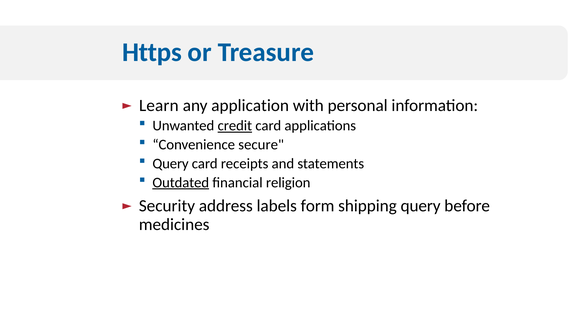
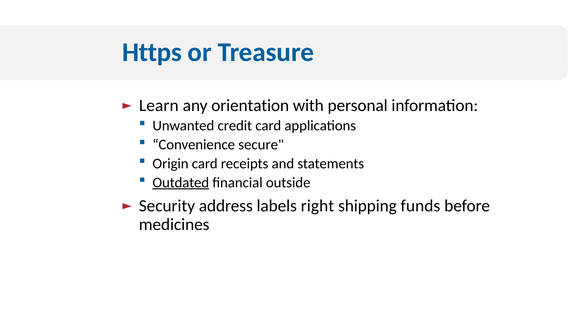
application: application -> orientation
credit underline: present -> none
Query at (171, 163): Query -> Origin
religion: religion -> outside
form: form -> right
shipping query: query -> funds
